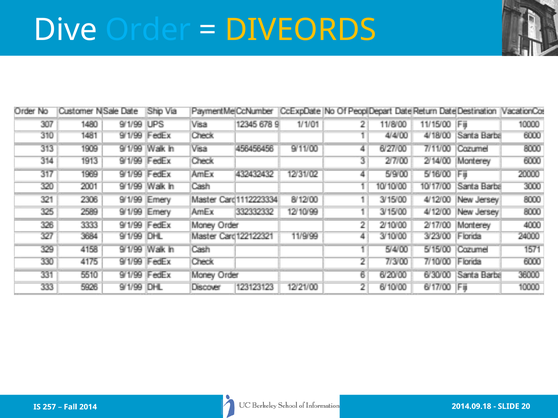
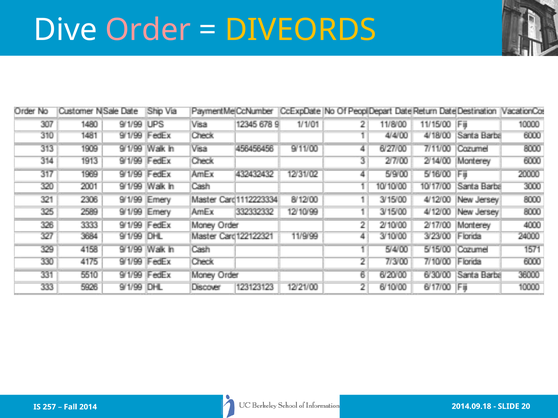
Order colour: light blue -> pink
